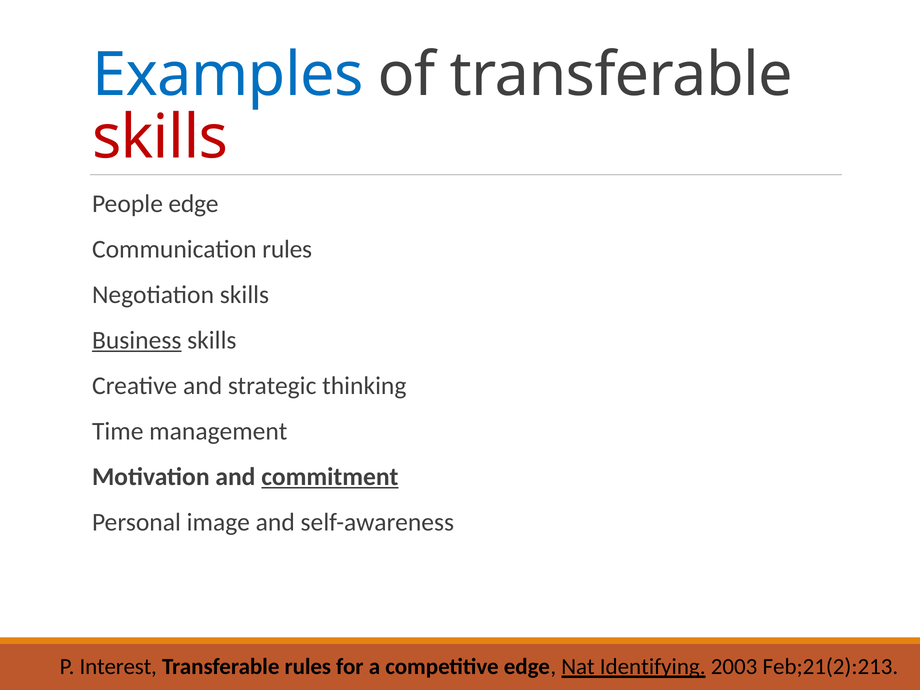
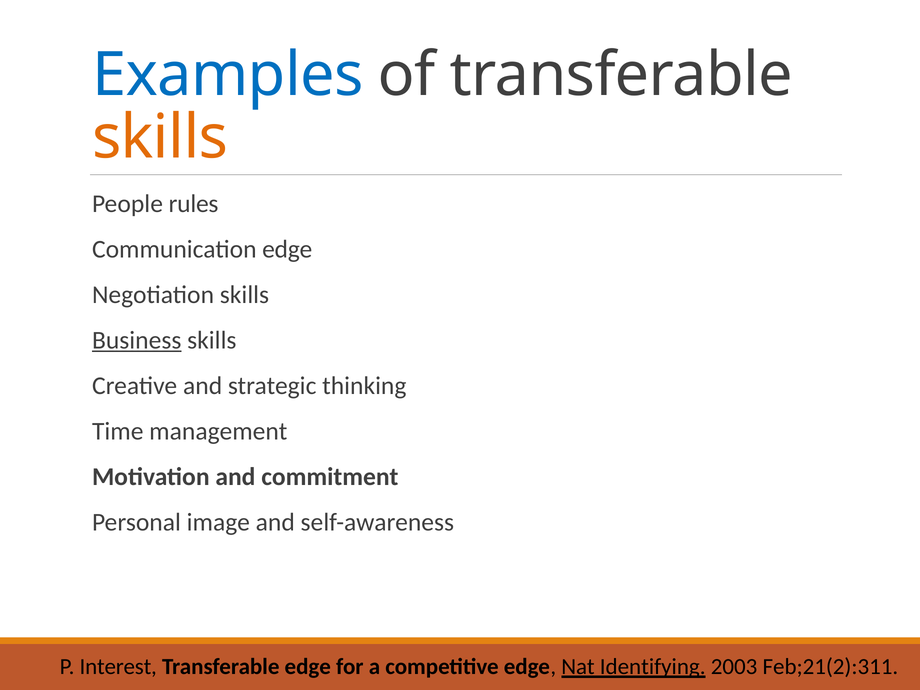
skills at (160, 137) colour: red -> orange
People edge: edge -> rules
Communication rules: rules -> edge
commitment underline: present -> none
Transferable rules: rules -> edge
Feb;21(2):213: Feb;21(2):213 -> Feb;21(2):311
